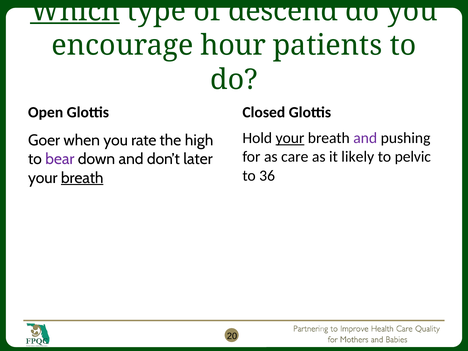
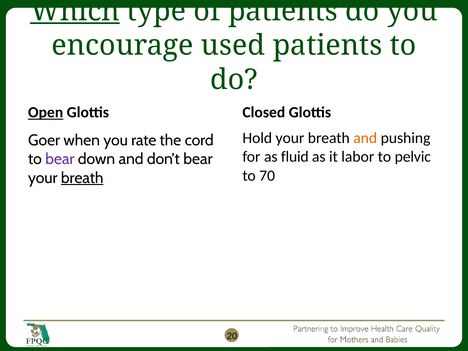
of descend: descend -> patients
hour: hour -> used
Open underline: none -> present
your at (290, 138) underline: present -> none
and at (365, 138) colour: purple -> orange
high: high -> cord
care: care -> fluid
likely: likely -> labor
don’t later: later -> bear
36: 36 -> 70
